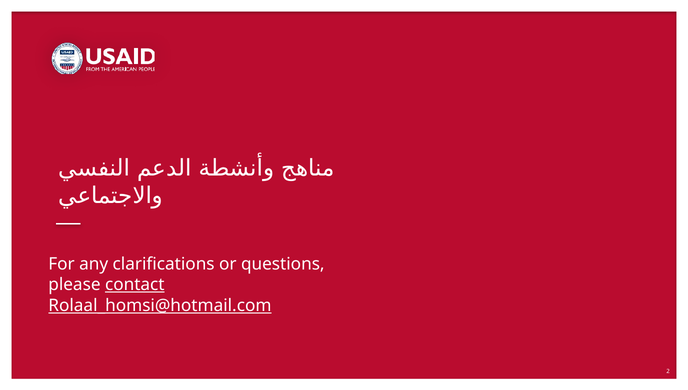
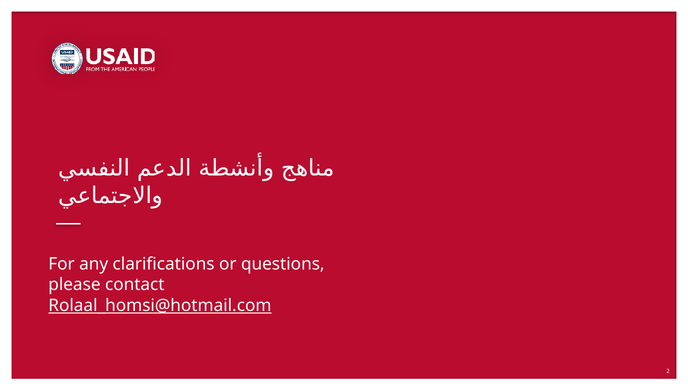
contact underline: present -> none
